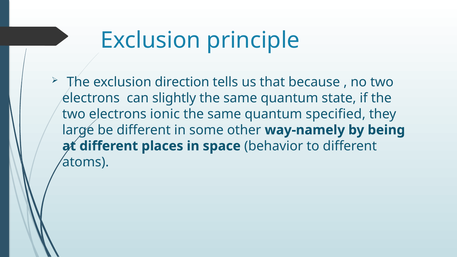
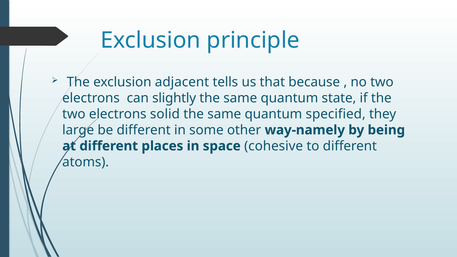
direction: direction -> adjacent
ionic: ionic -> solid
behavior: behavior -> cohesive
